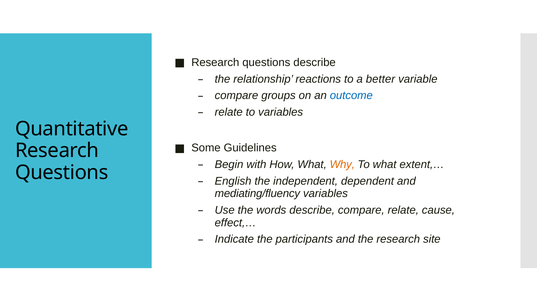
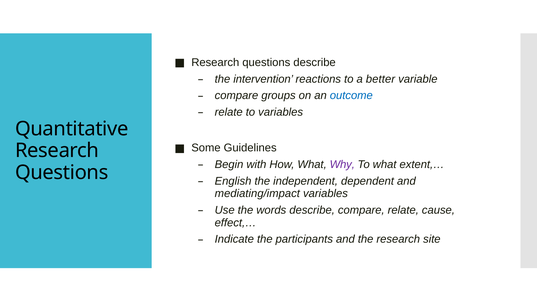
relationship: relationship -> intervention
Why colour: orange -> purple
mediating/fluency: mediating/fluency -> mediating/impact
